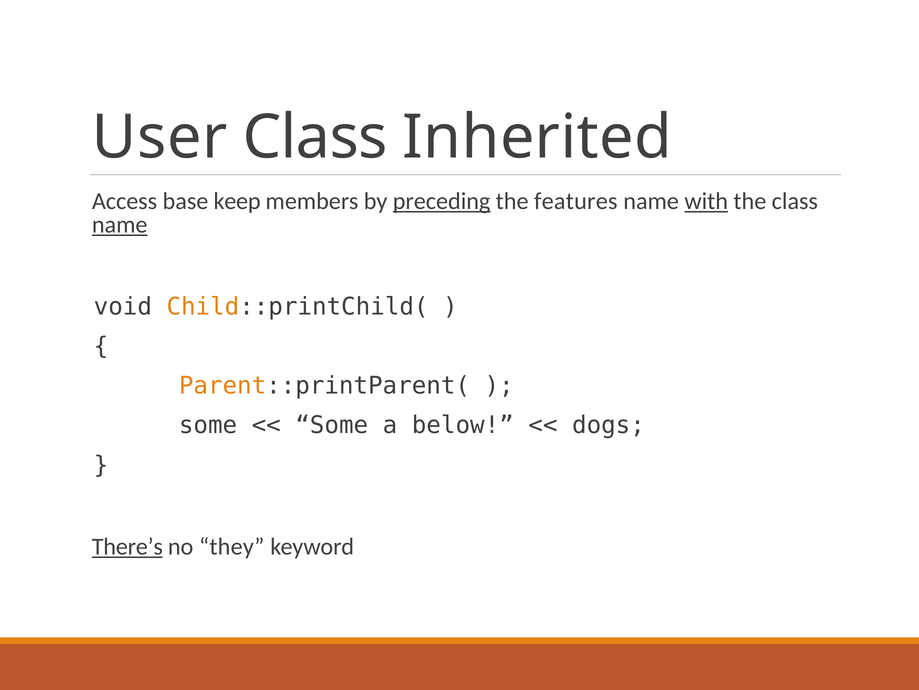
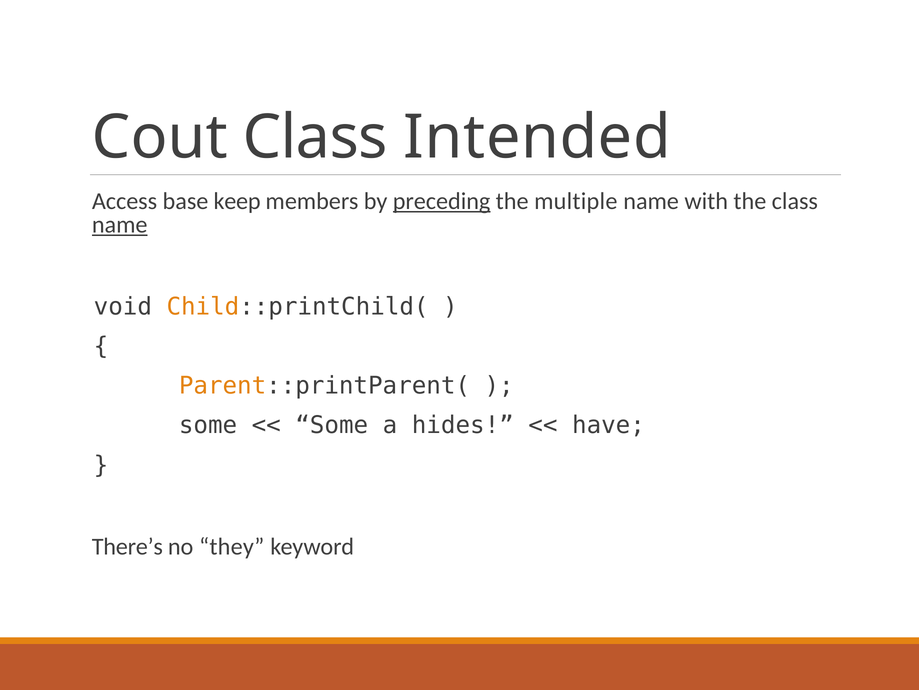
User: User -> Cout
Inherited: Inherited -> Intended
features: features -> multiple
with underline: present -> none
below: below -> hides
dogs: dogs -> have
There’s underline: present -> none
